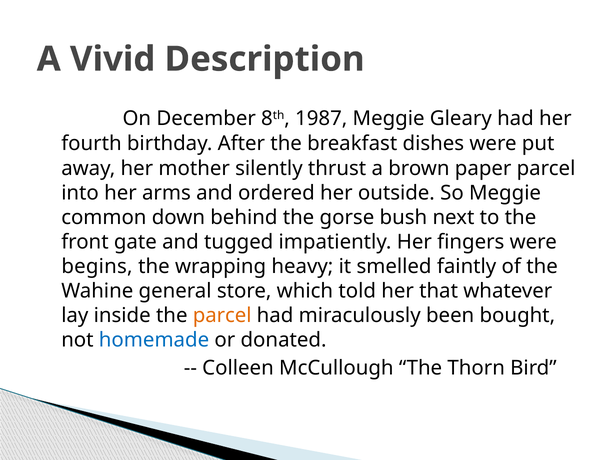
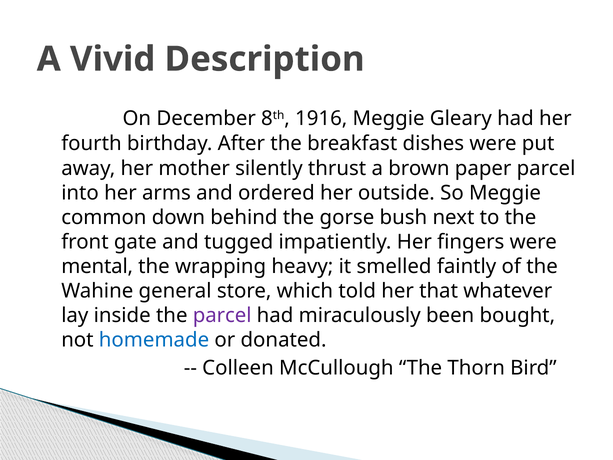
1987: 1987 -> 1916
begins: begins -> mental
parcel at (222, 315) colour: orange -> purple
